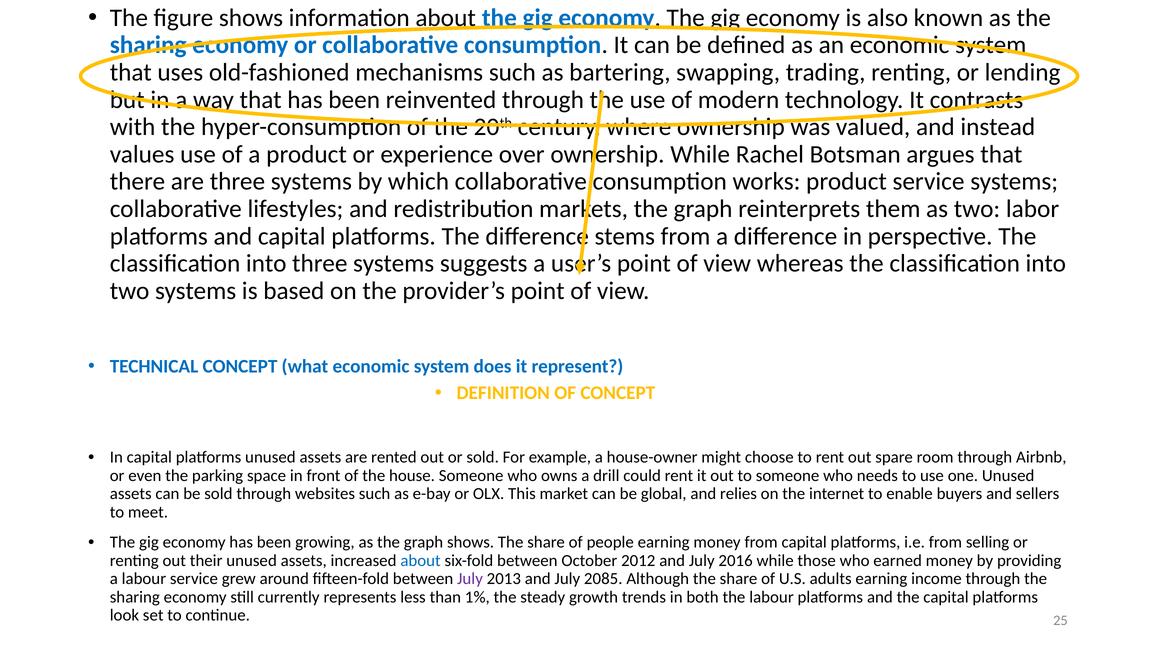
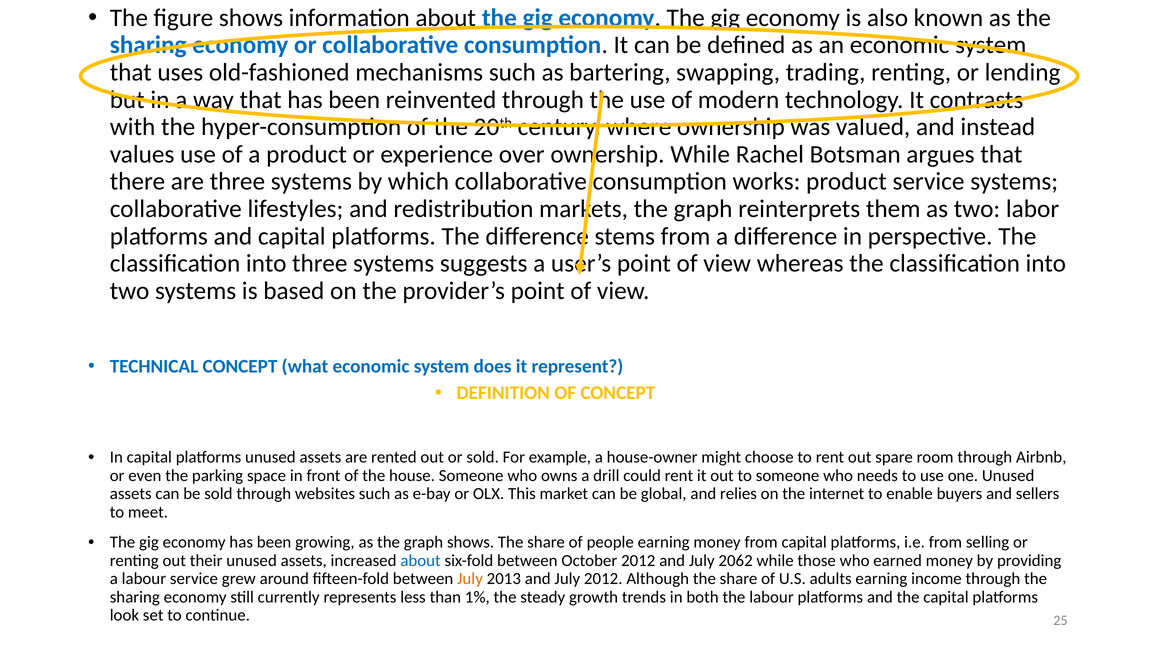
2016: 2016 -> 2062
July at (470, 579) colour: purple -> orange
July 2085: 2085 -> 2012
